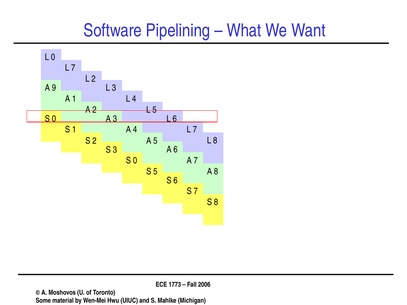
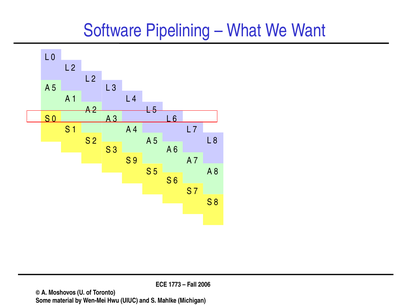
7 at (73, 68): 7 -> 2
9 at (54, 88): 9 -> 5
0 at (135, 161): 0 -> 9
